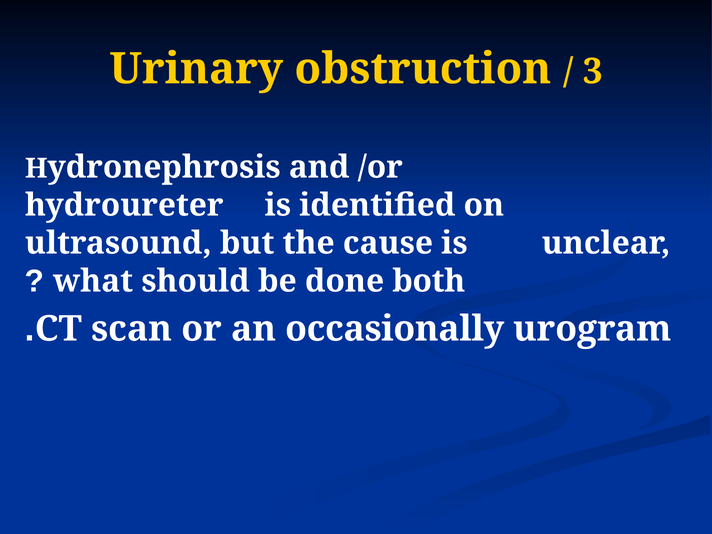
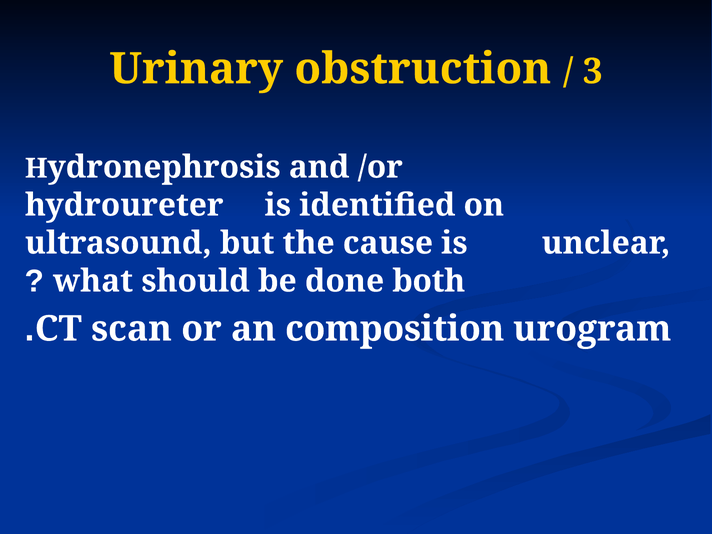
occasionally: occasionally -> composition
